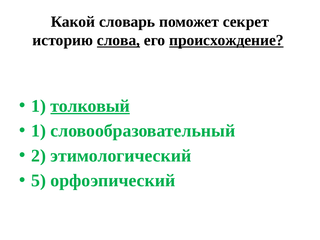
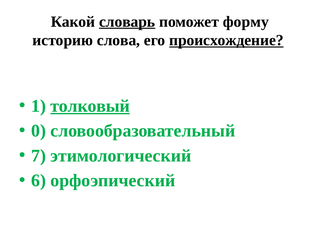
словарь underline: none -> present
секрет: секрет -> форму
слова underline: present -> none
1 at (39, 131): 1 -> 0
2: 2 -> 7
5: 5 -> 6
